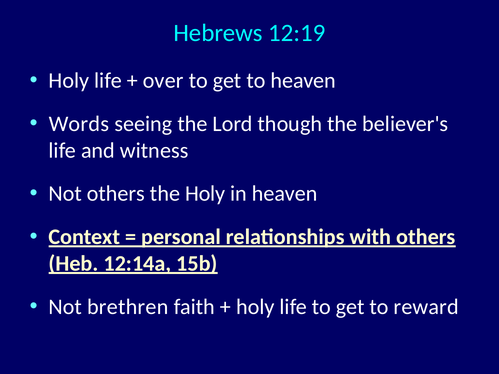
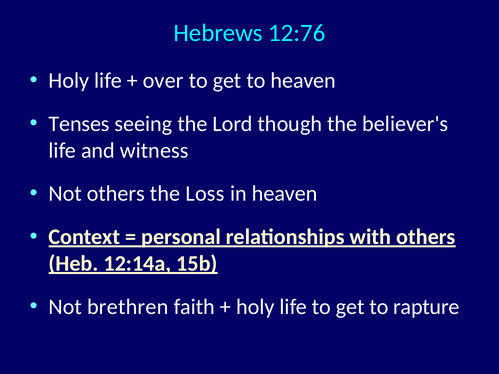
12:19: 12:19 -> 12:76
Words: Words -> Tenses
the Holy: Holy -> Loss
reward: reward -> rapture
